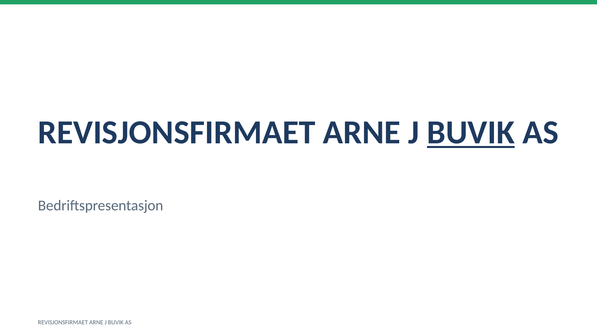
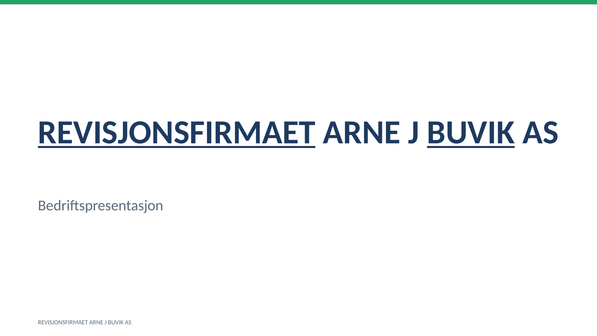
REVISJONSFIRMAET at (177, 132) underline: none -> present
